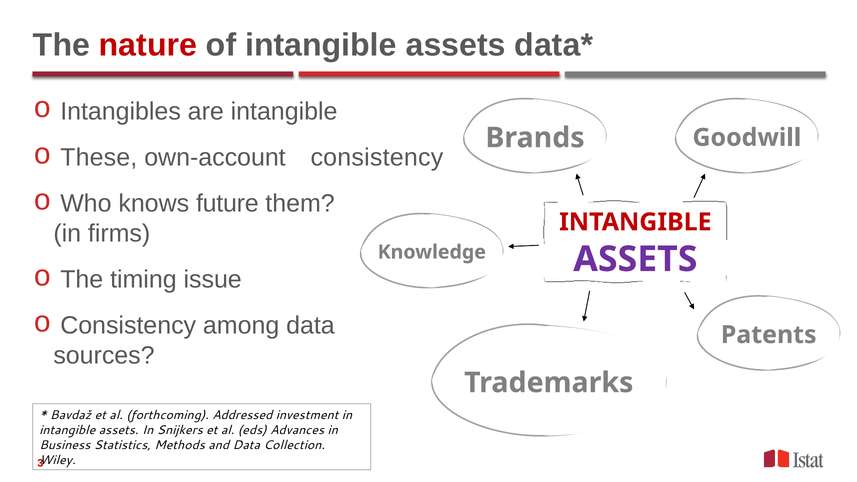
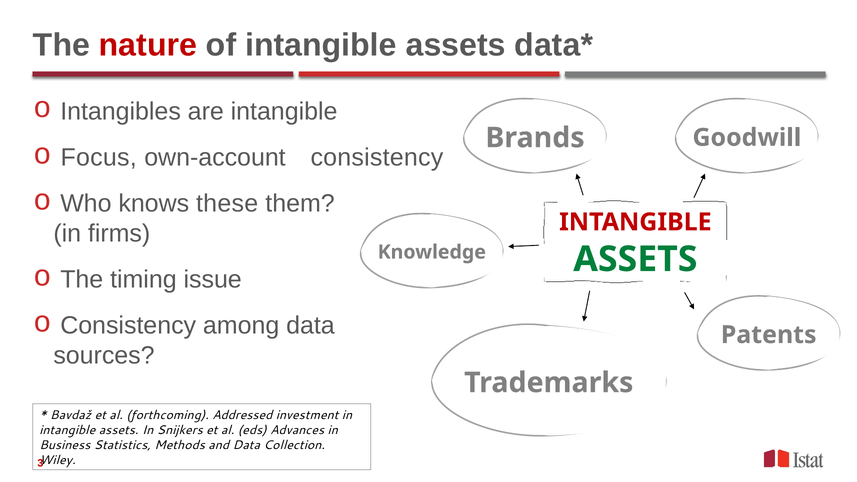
These: These -> Focus
future: future -> these
ASSETS at (635, 259) colour: purple -> green
